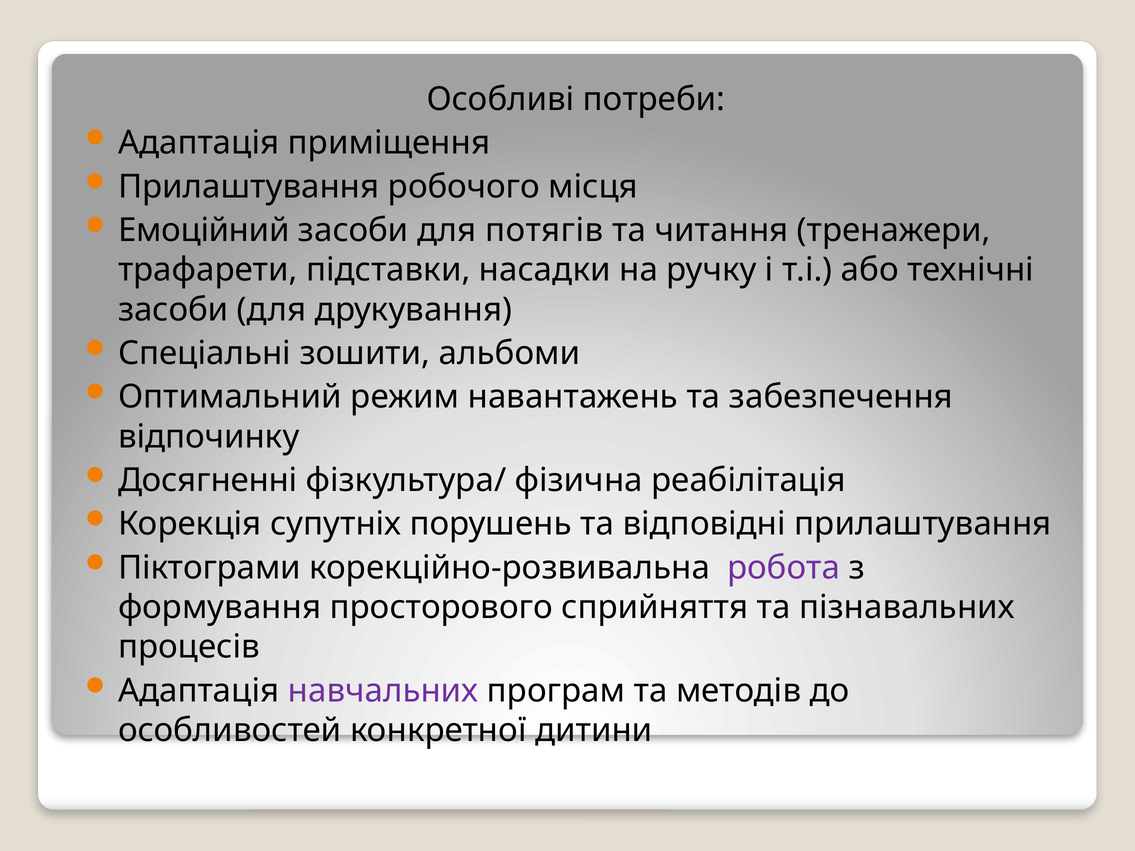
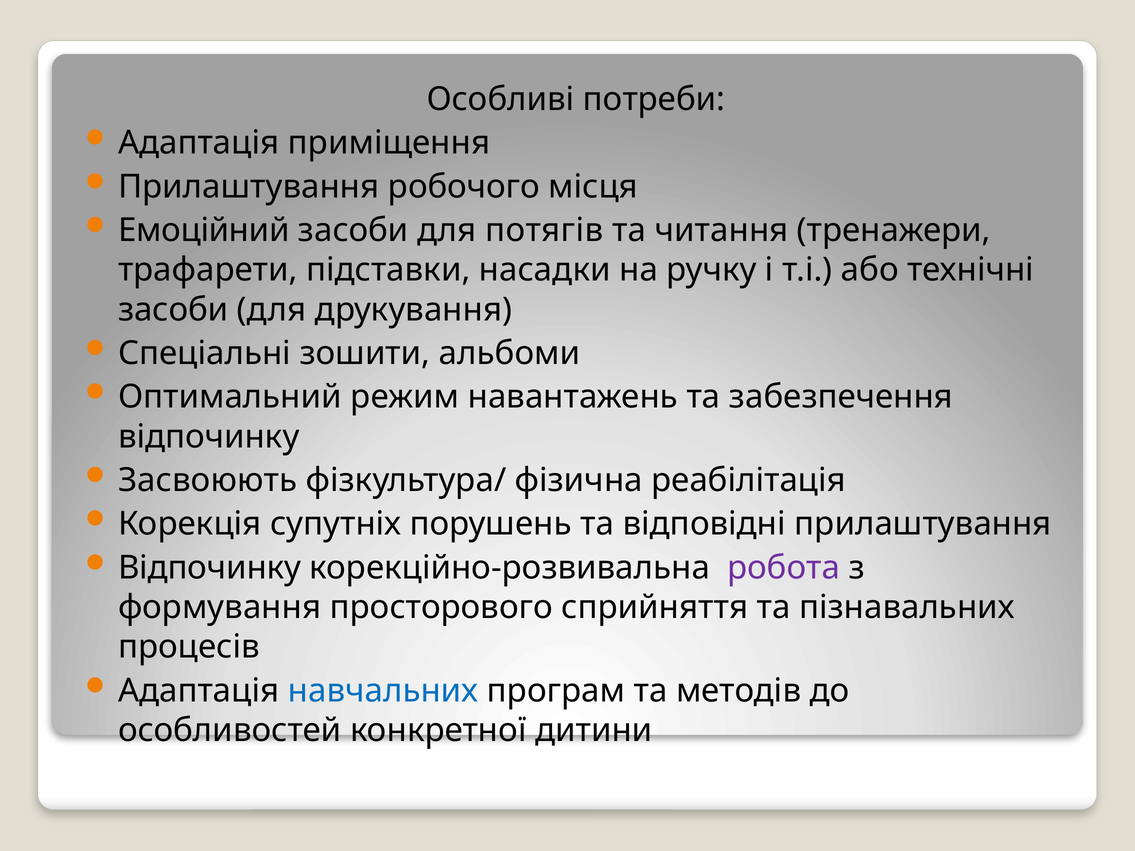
Досягненні: Досягненні -> Засвоюють
Піктограми at (210, 568): Піктограми -> Відпочинку
навчальних colour: purple -> blue
